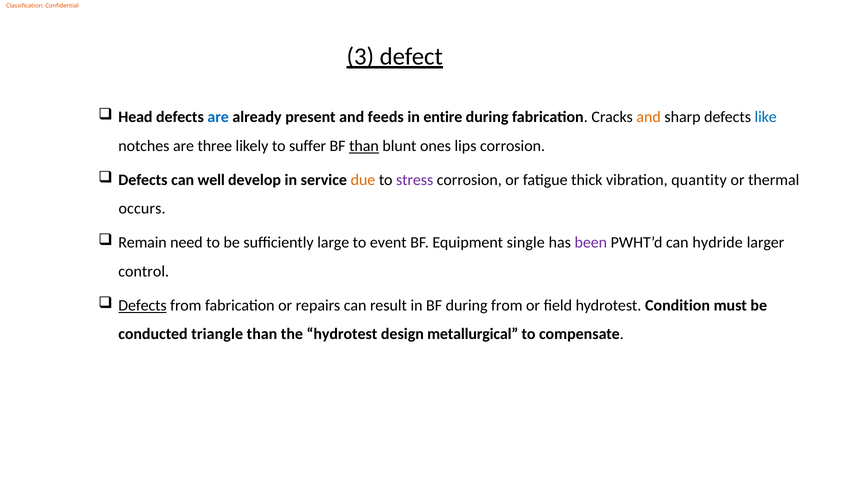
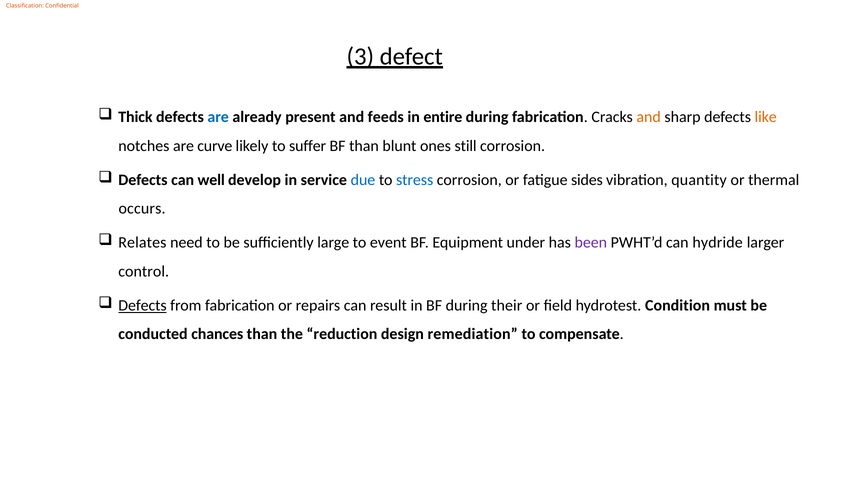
Head: Head -> Thick
like colour: blue -> orange
three: three -> curve
than at (364, 146) underline: present -> none
lips: lips -> still
due colour: orange -> blue
stress colour: purple -> blue
thick: thick -> sides
Remain: Remain -> Relates
single: single -> under
during from: from -> their
triangle: triangle -> chances
the hydrotest: hydrotest -> reduction
metallurgical: metallurgical -> remediation
